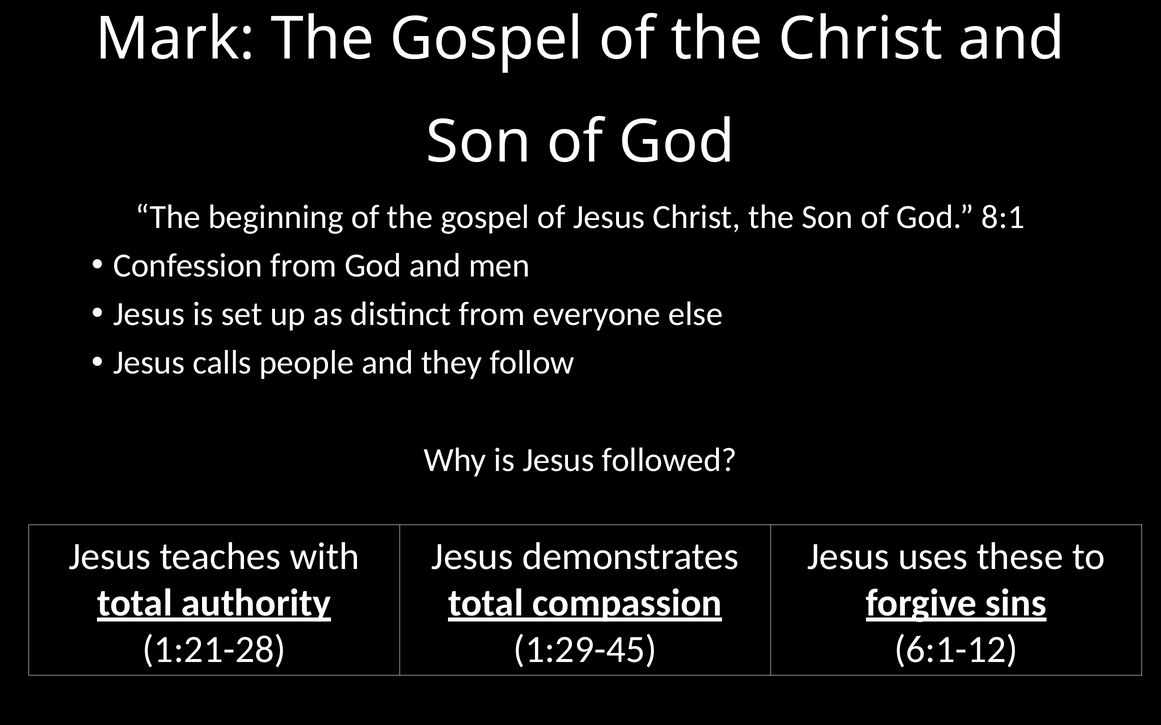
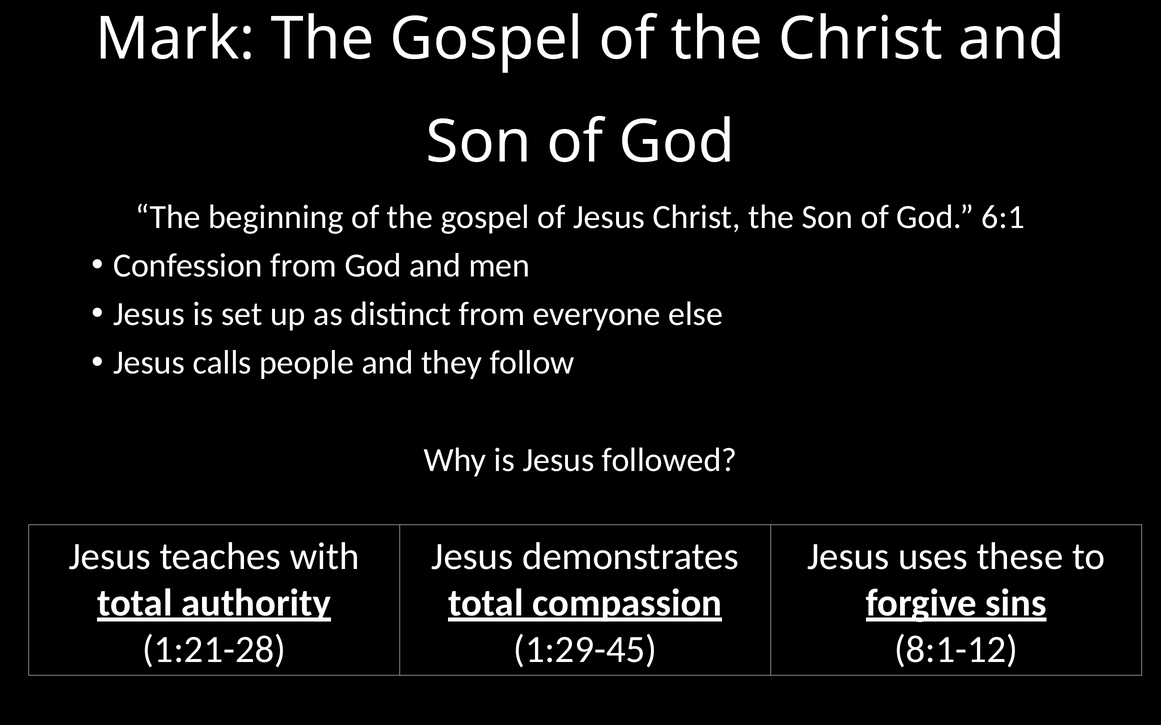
8:1: 8:1 -> 6:1
6:1-12: 6:1-12 -> 8:1-12
